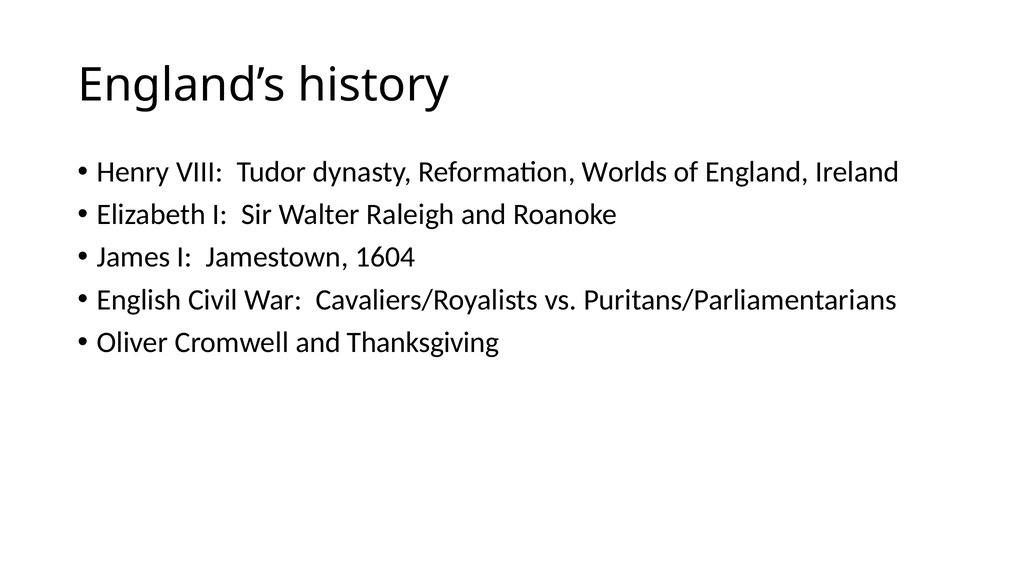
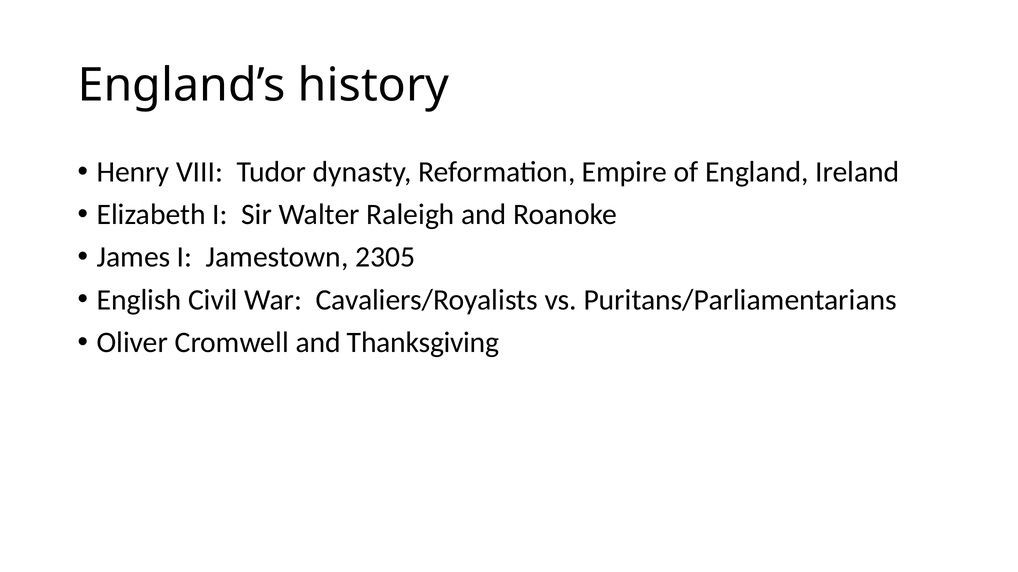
Worlds: Worlds -> Empire
1604: 1604 -> 2305
